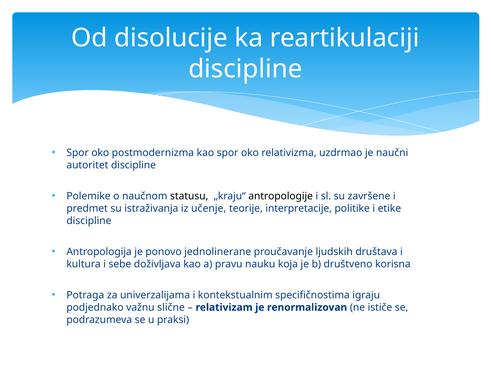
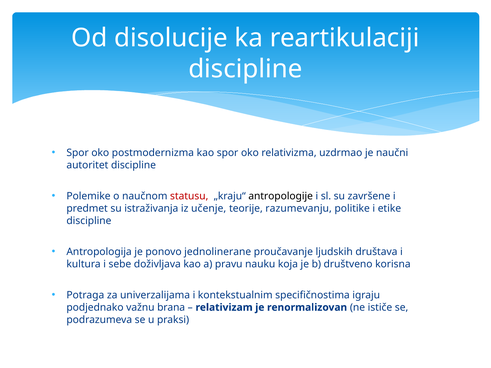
statusu colour: black -> red
interpretacije: interpretacije -> razumevanju
slične: slične -> brana
